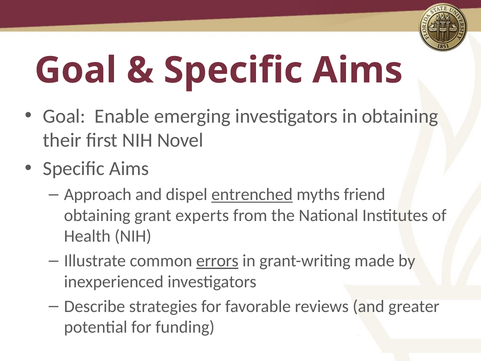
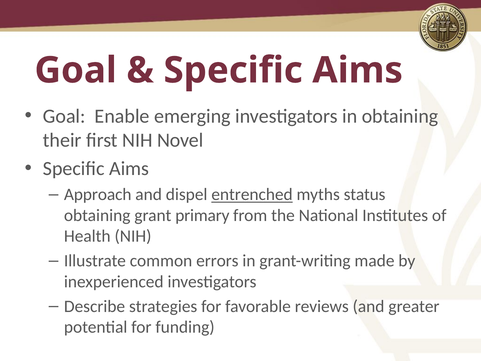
friend: friend -> status
experts: experts -> primary
errors underline: present -> none
